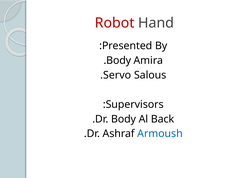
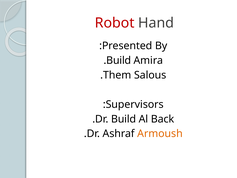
Body at (119, 60): Body -> Build
Servo: Servo -> Them
Dr Body: Body -> Build
Armoush colour: blue -> orange
